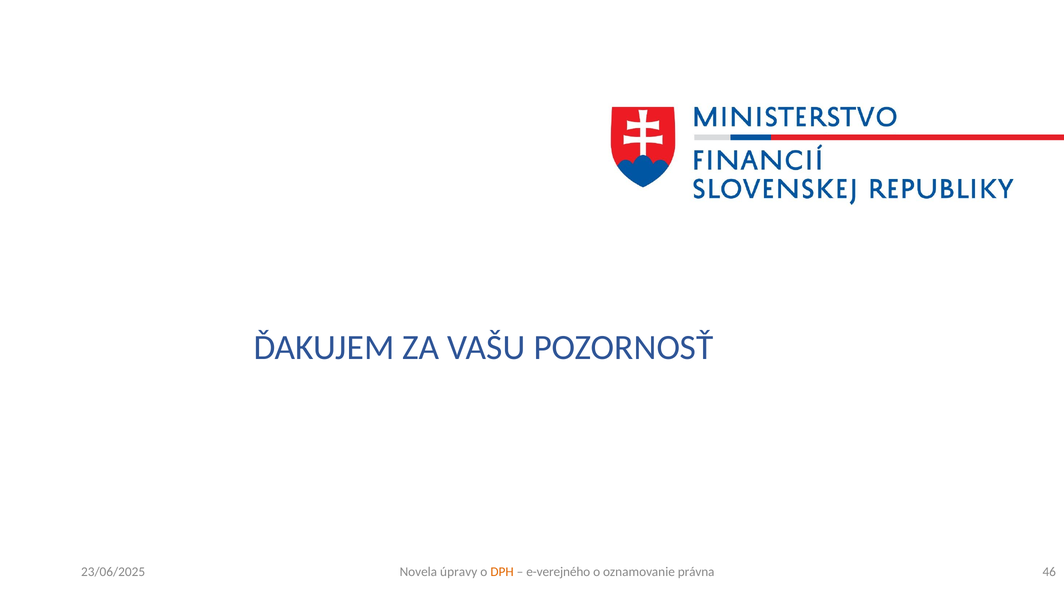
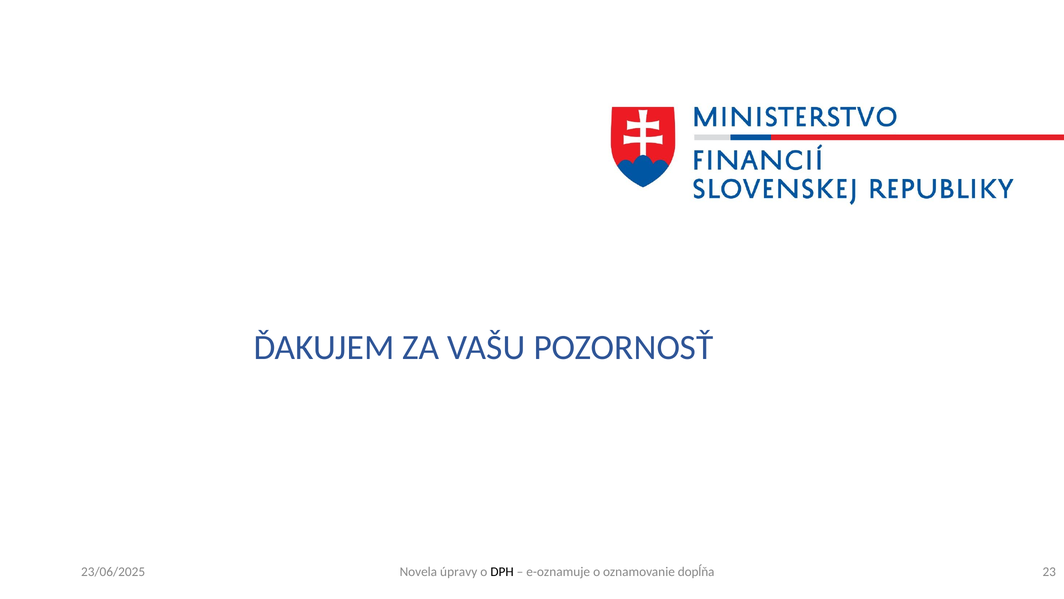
DPH colour: orange -> black
e-verejného: e-verejného -> e-oznamuje
právna: právna -> dopĺňa
46: 46 -> 23
